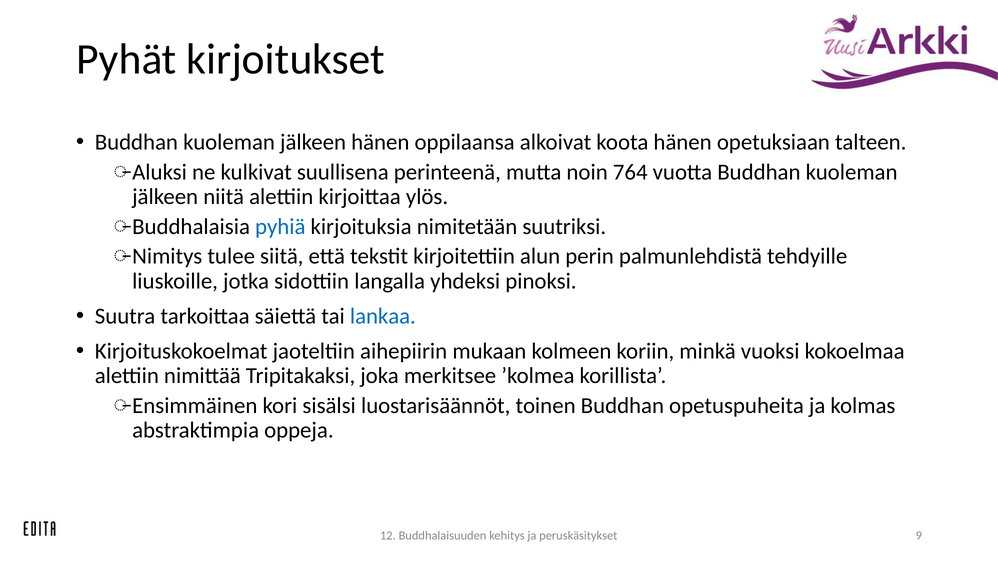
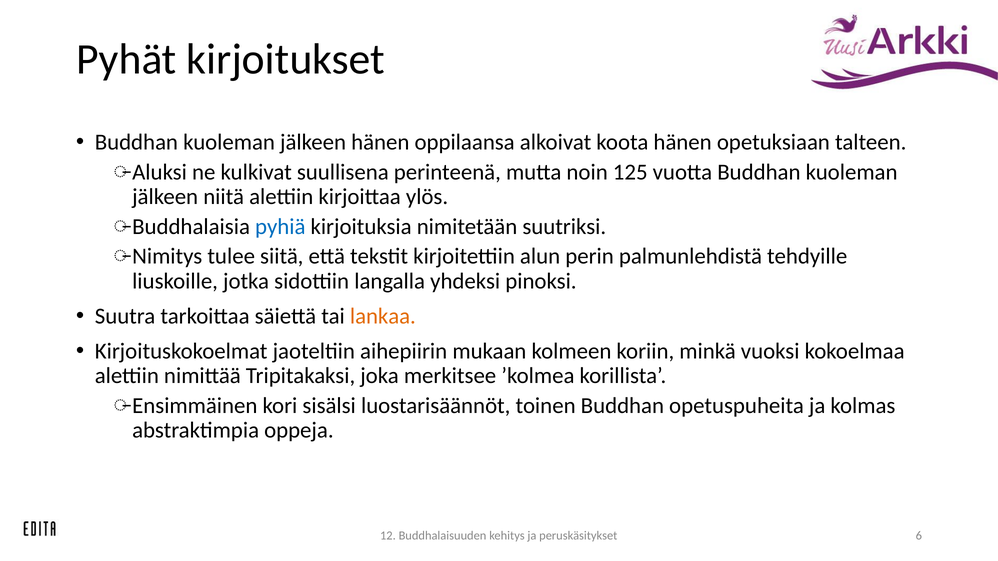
764: 764 -> 125
lankaa colour: blue -> orange
9: 9 -> 6
